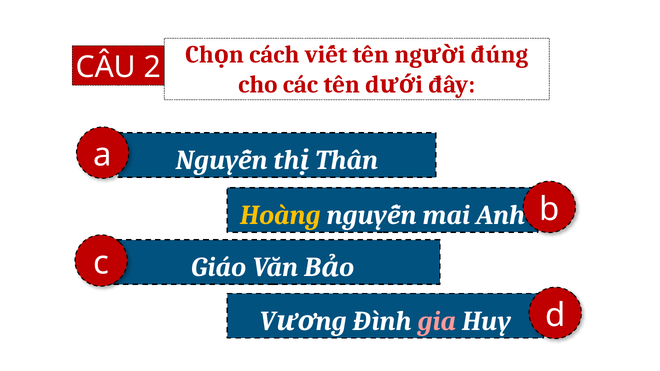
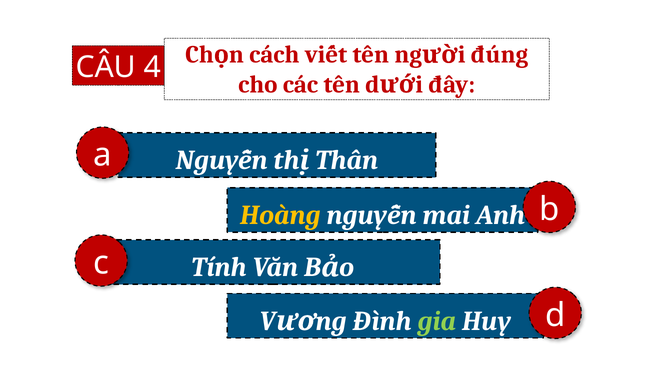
2: 2 -> 4
Giáo: Giáo -> Tính
gia colour: pink -> light green
